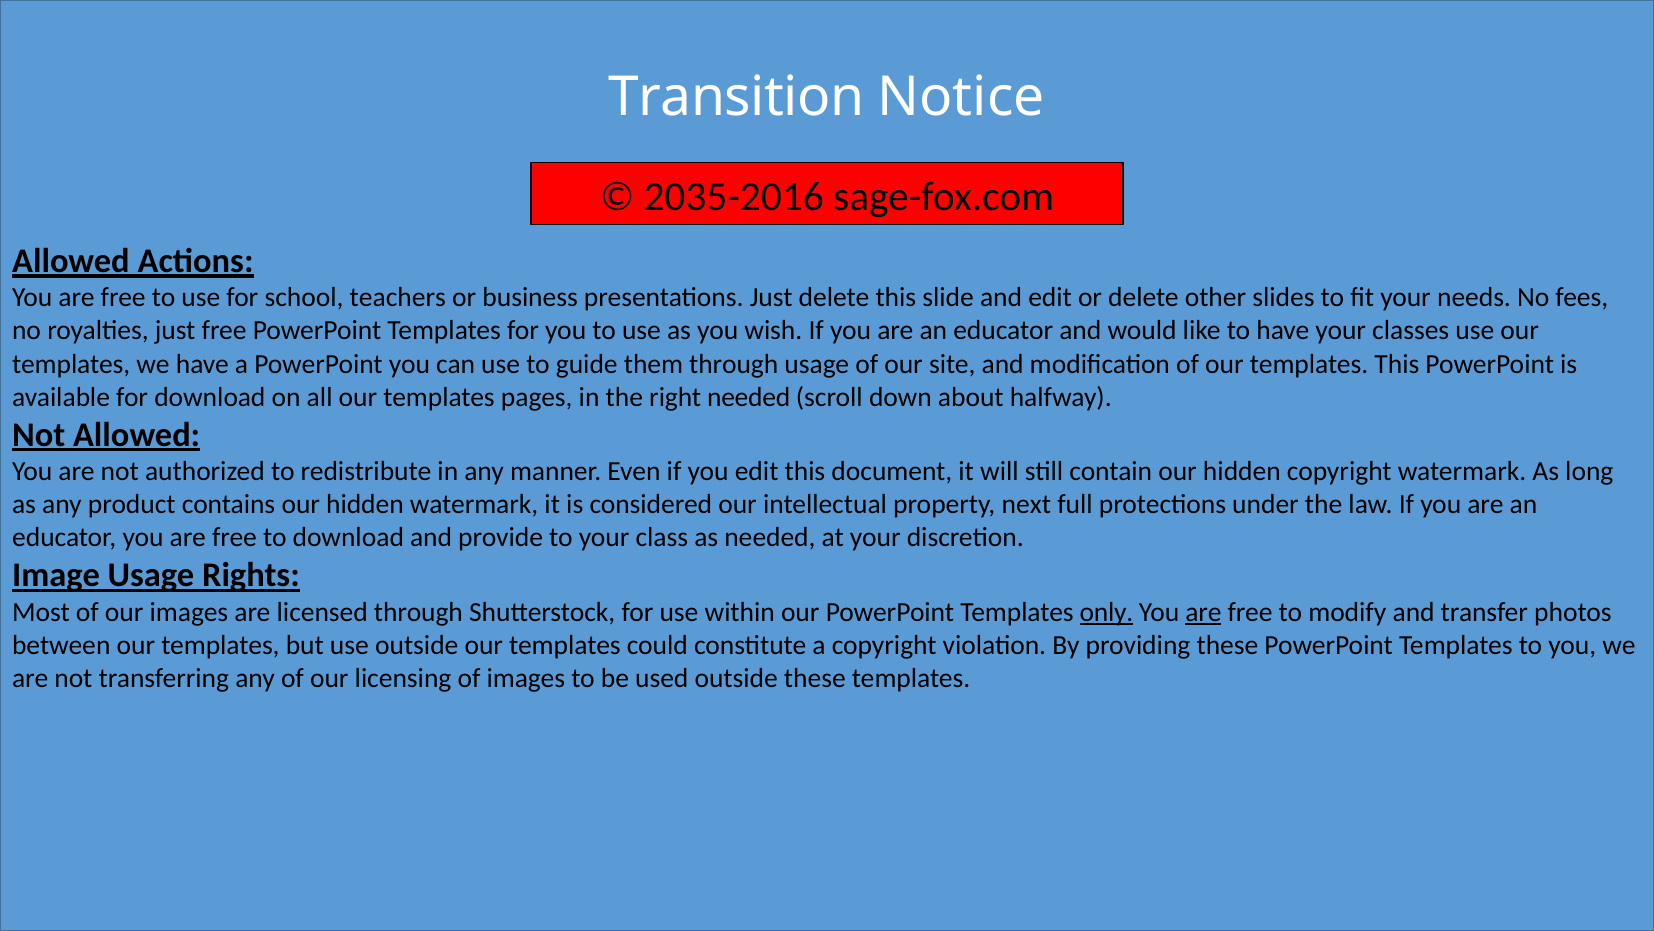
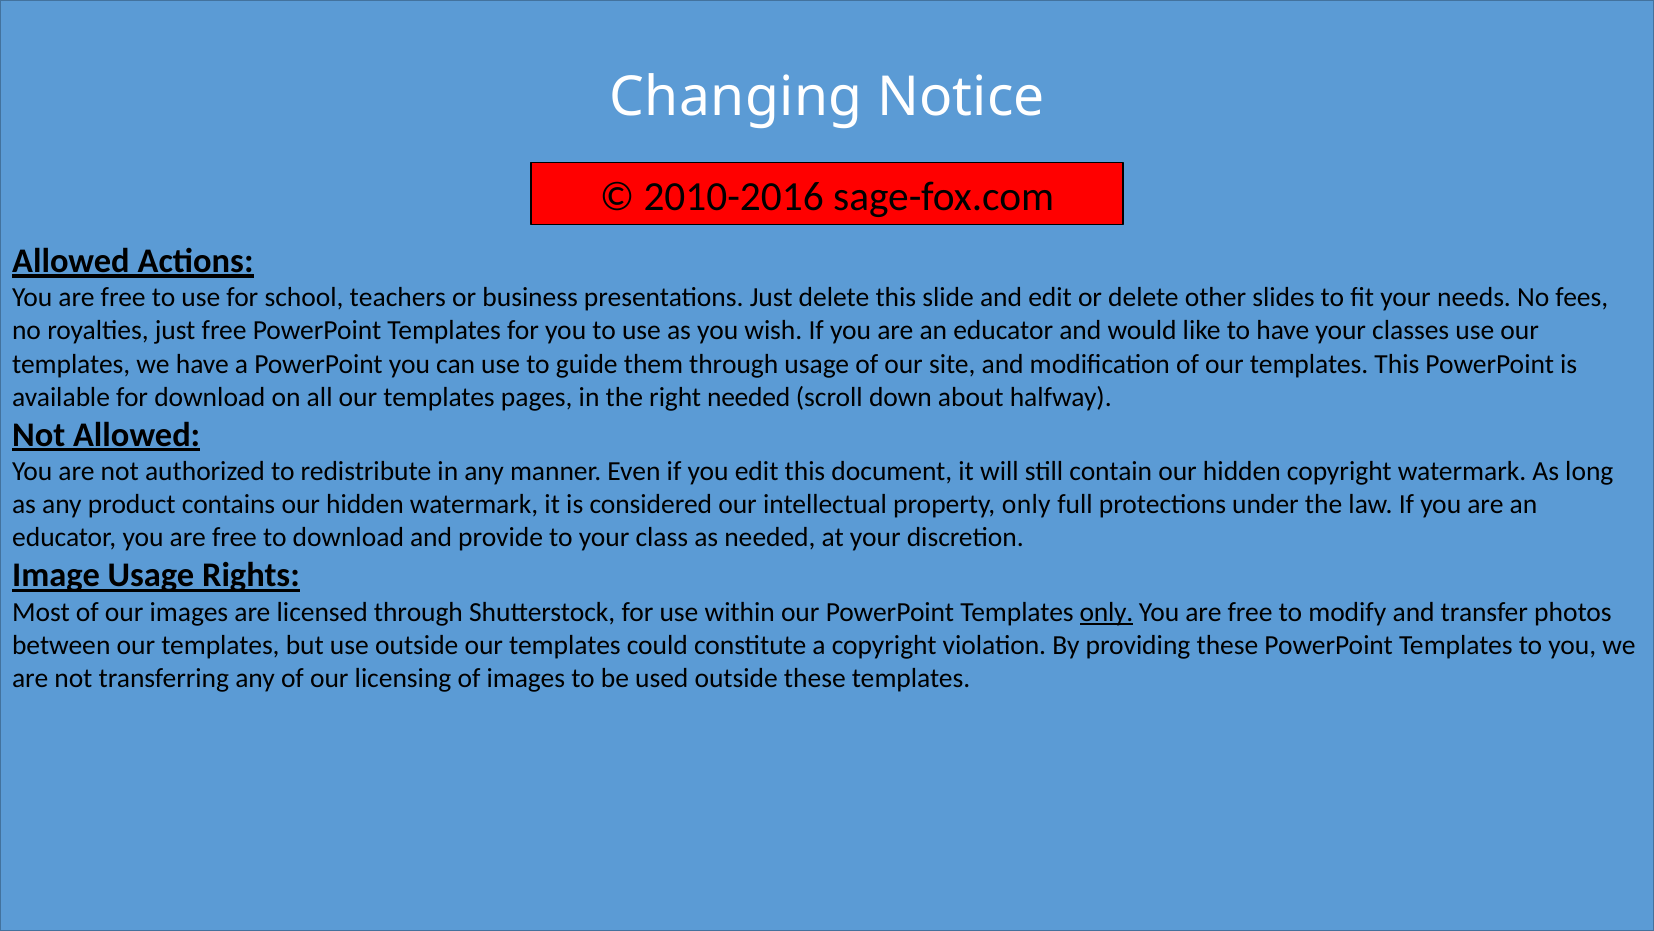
Transition: Transition -> Changing
2035-2016: 2035-2016 -> 2010-2016
property next: next -> only
are at (1203, 612) underline: present -> none
